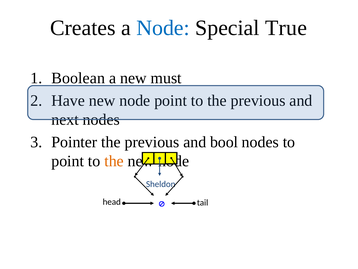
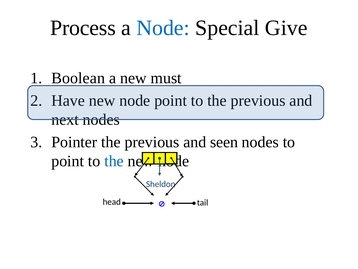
Creates: Creates -> Process
True: True -> Give
bool: bool -> seen
the at (114, 161) colour: orange -> blue
